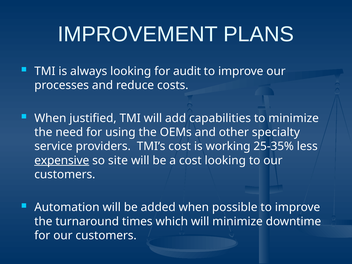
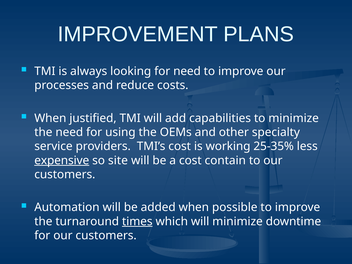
for audit: audit -> need
cost looking: looking -> contain
times underline: none -> present
